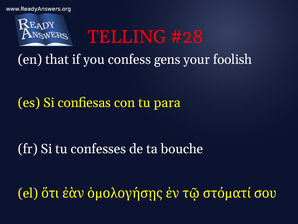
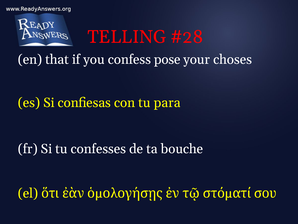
gens: gens -> pose
foolish: foolish -> choses
